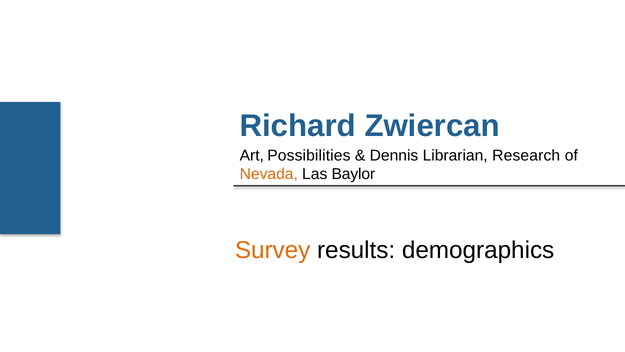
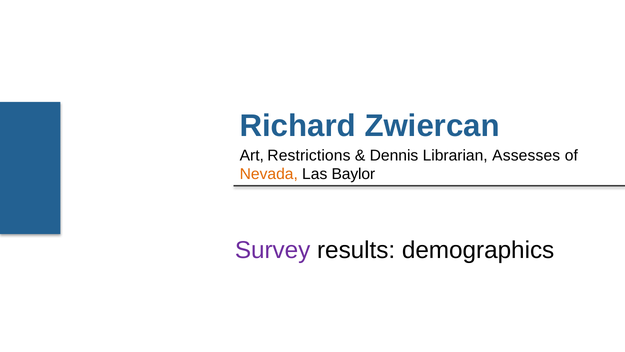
Possibilities: Possibilities -> Restrictions
Research: Research -> Assesses
Survey colour: orange -> purple
